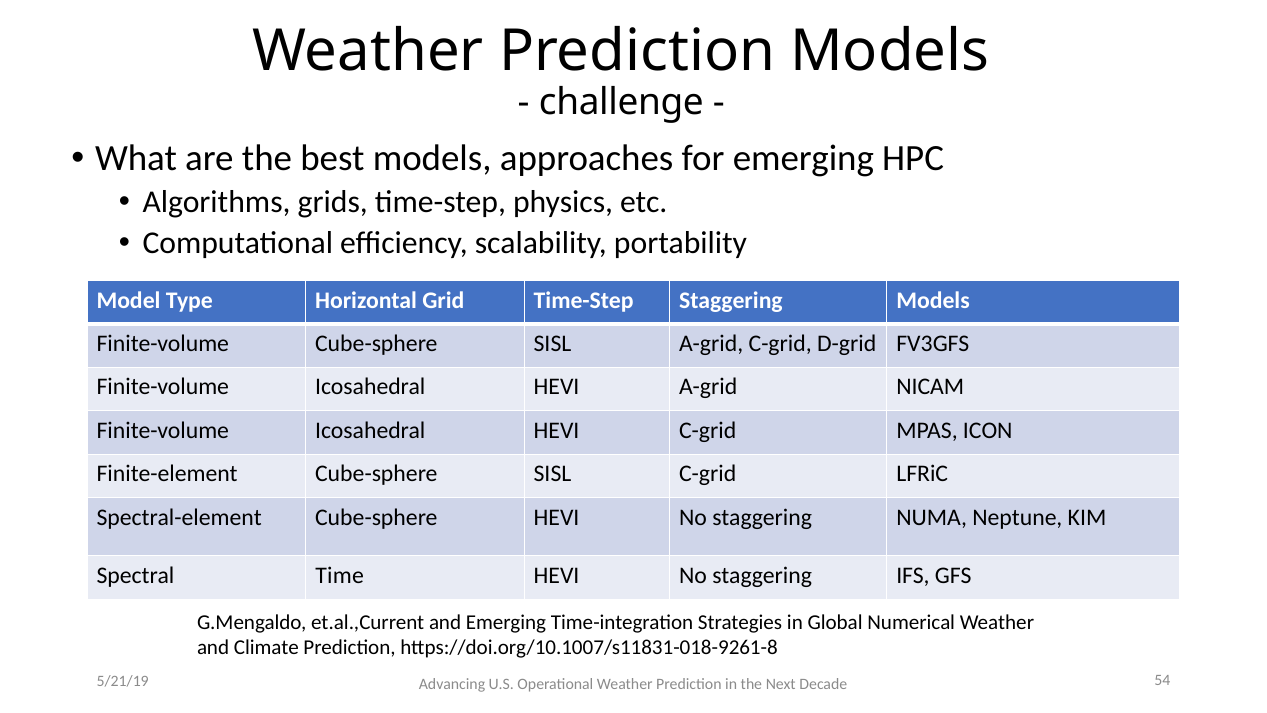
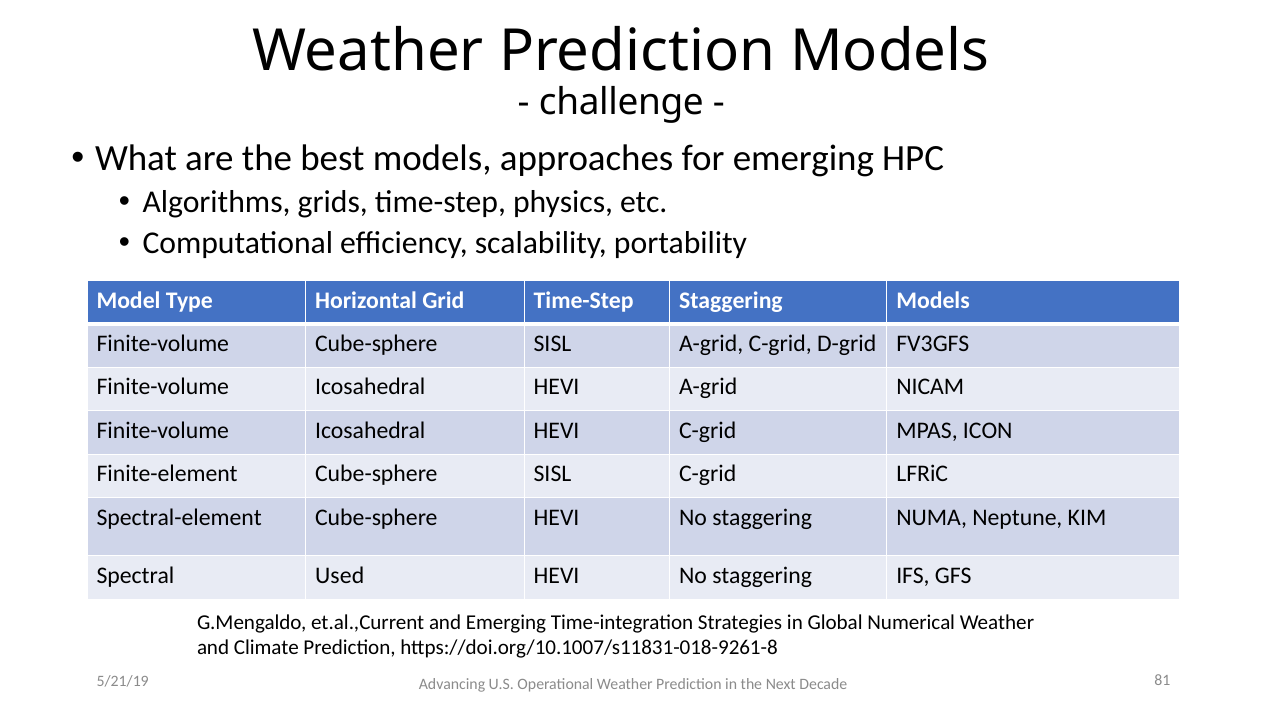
Time: Time -> Used
54: 54 -> 81
